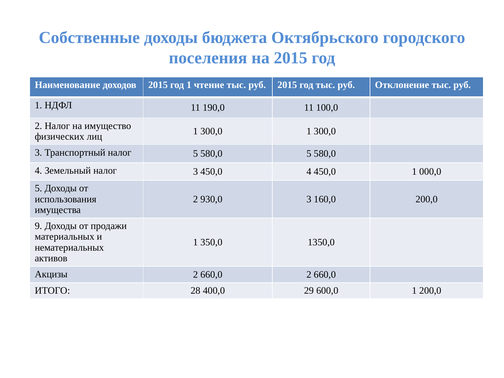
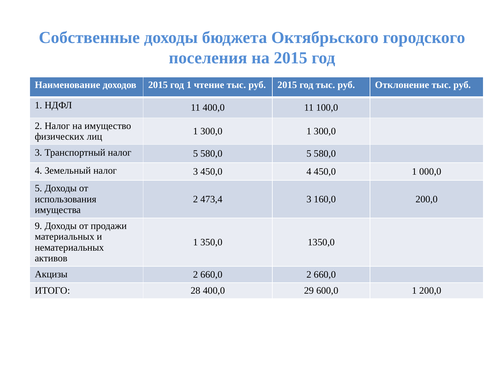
11 190,0: 190,0 -> 400,0
930,0: 930,0 -> 473,4
